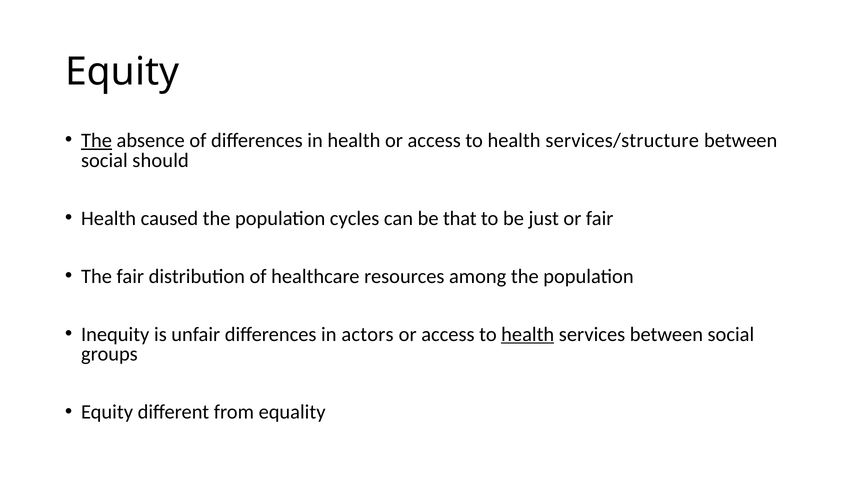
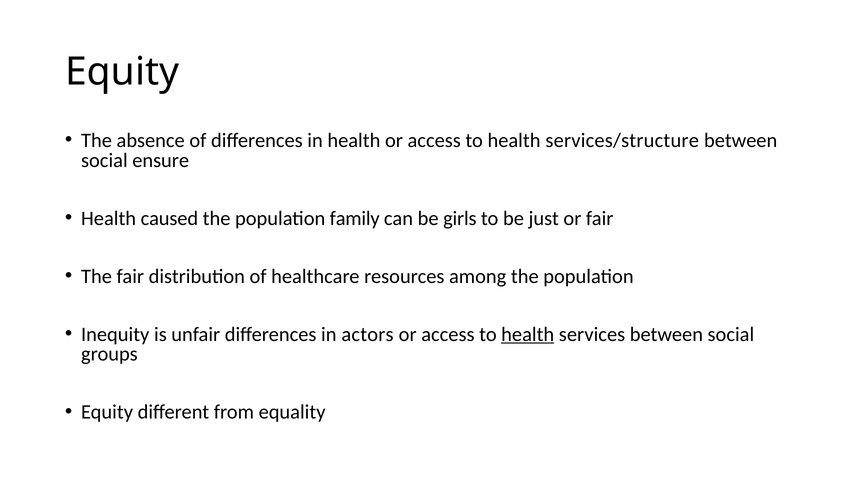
The at (97, 140) underline: present -> none
should: should -> ensure
cycles: cycles -> family
that: that -> girls
